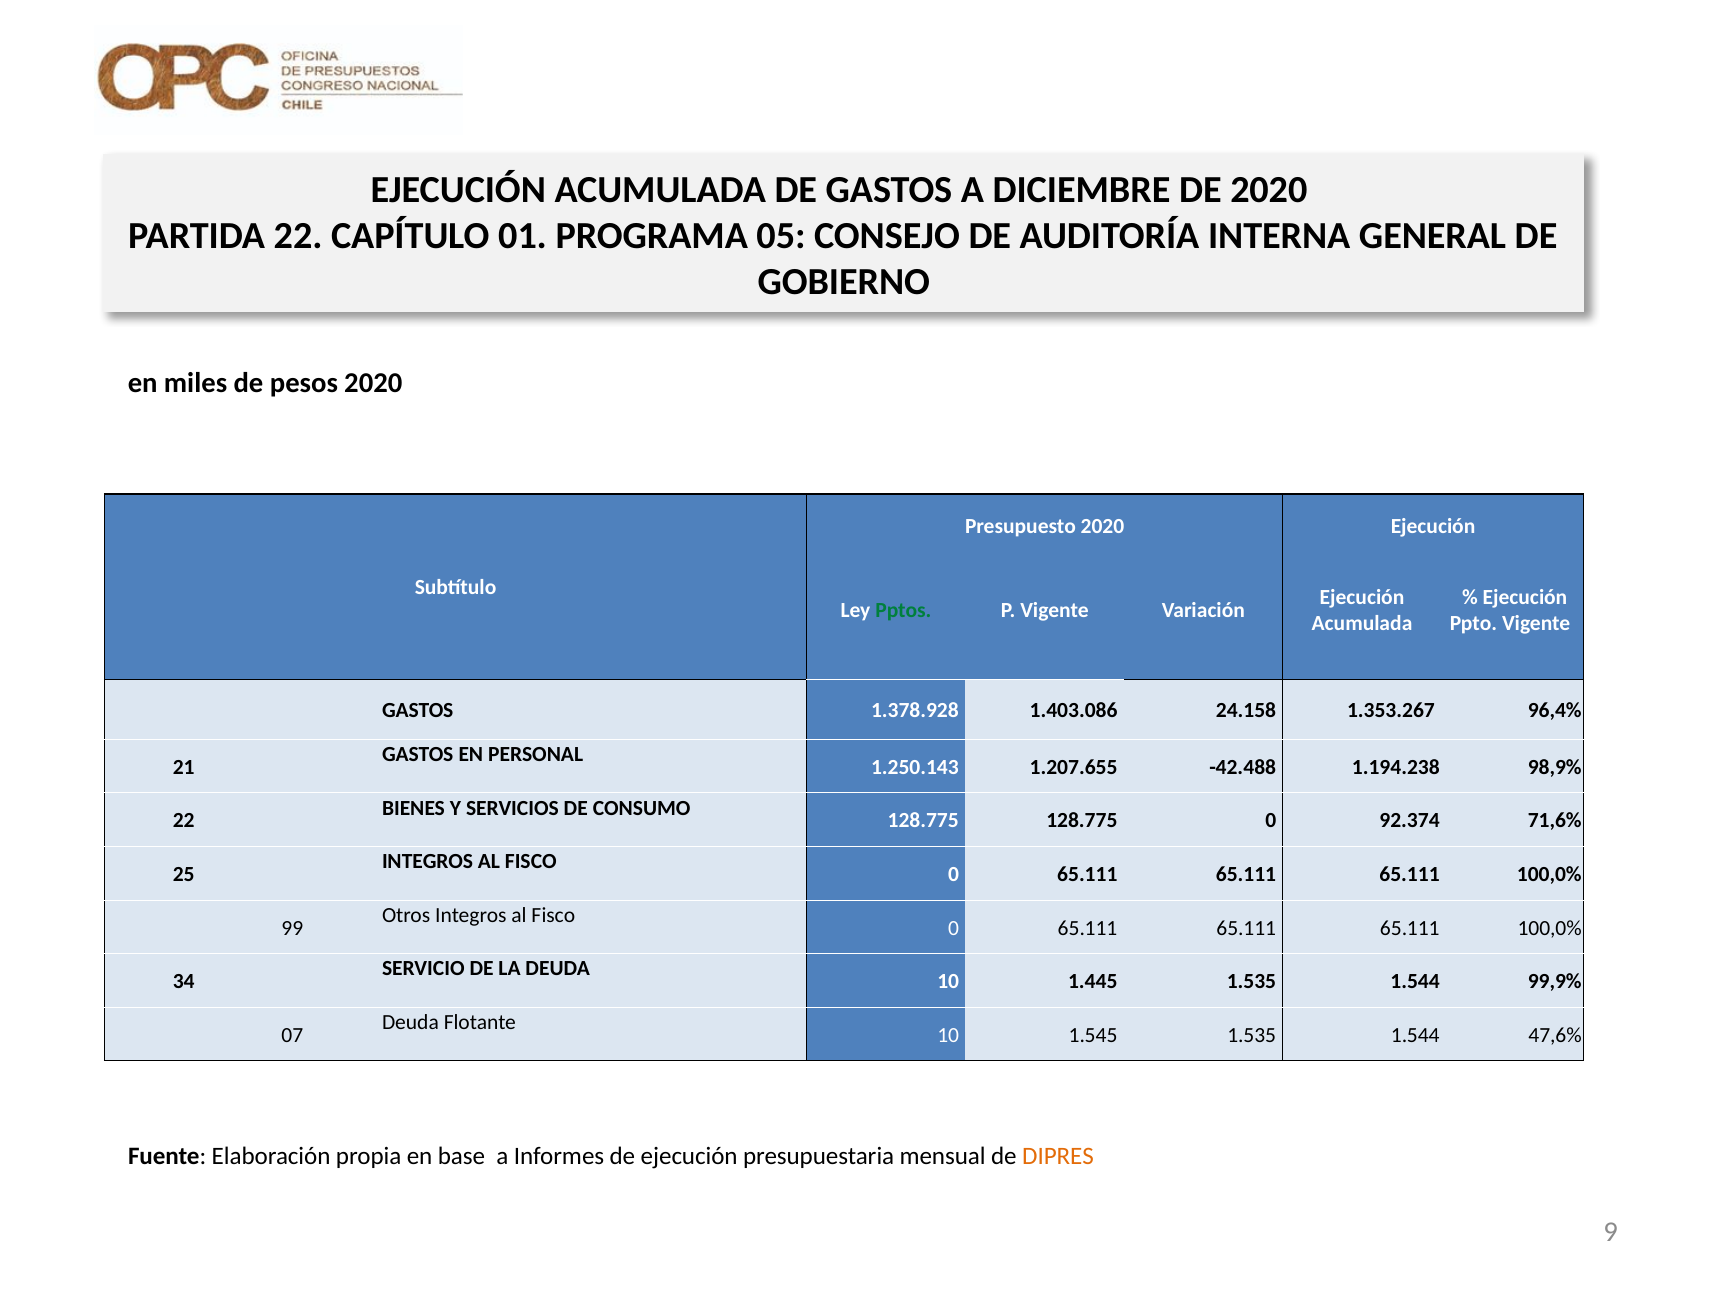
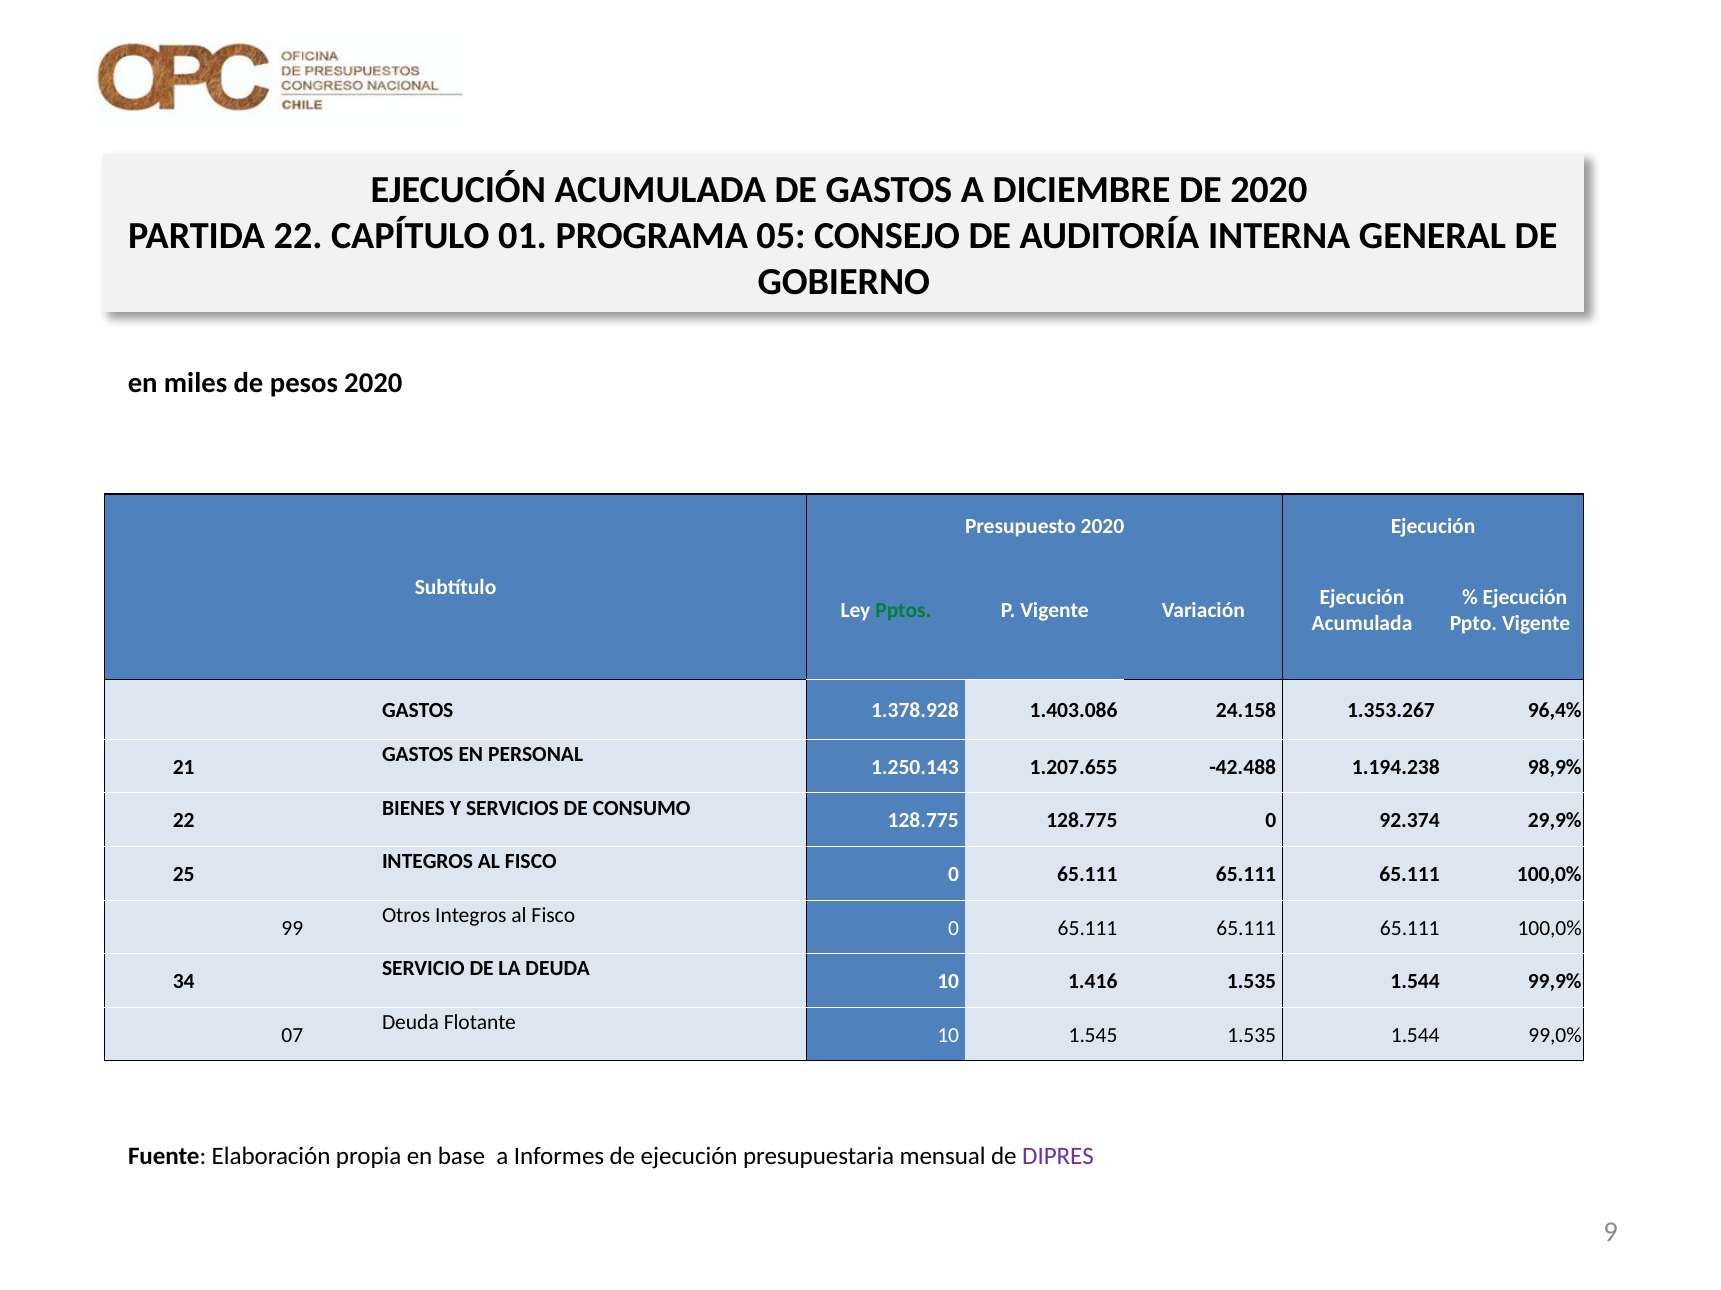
71,6%: 71,6% -> 29,9%
1.445: 1.445 -> 1.416
47,6%: 47,6% -> 99,0%
DIPRES colour: orange -> purple
